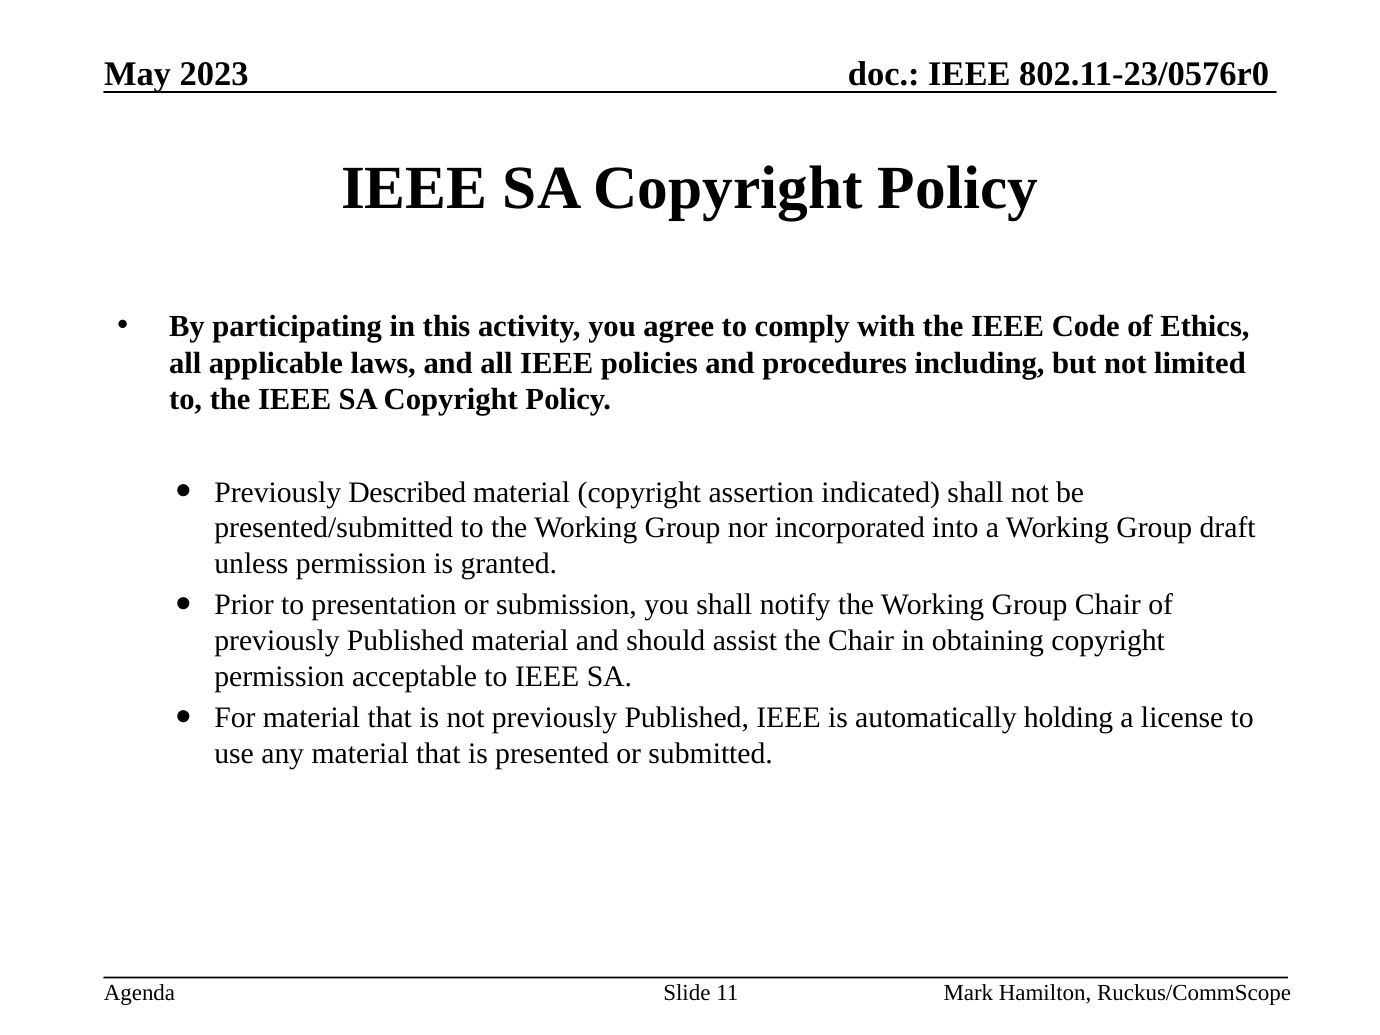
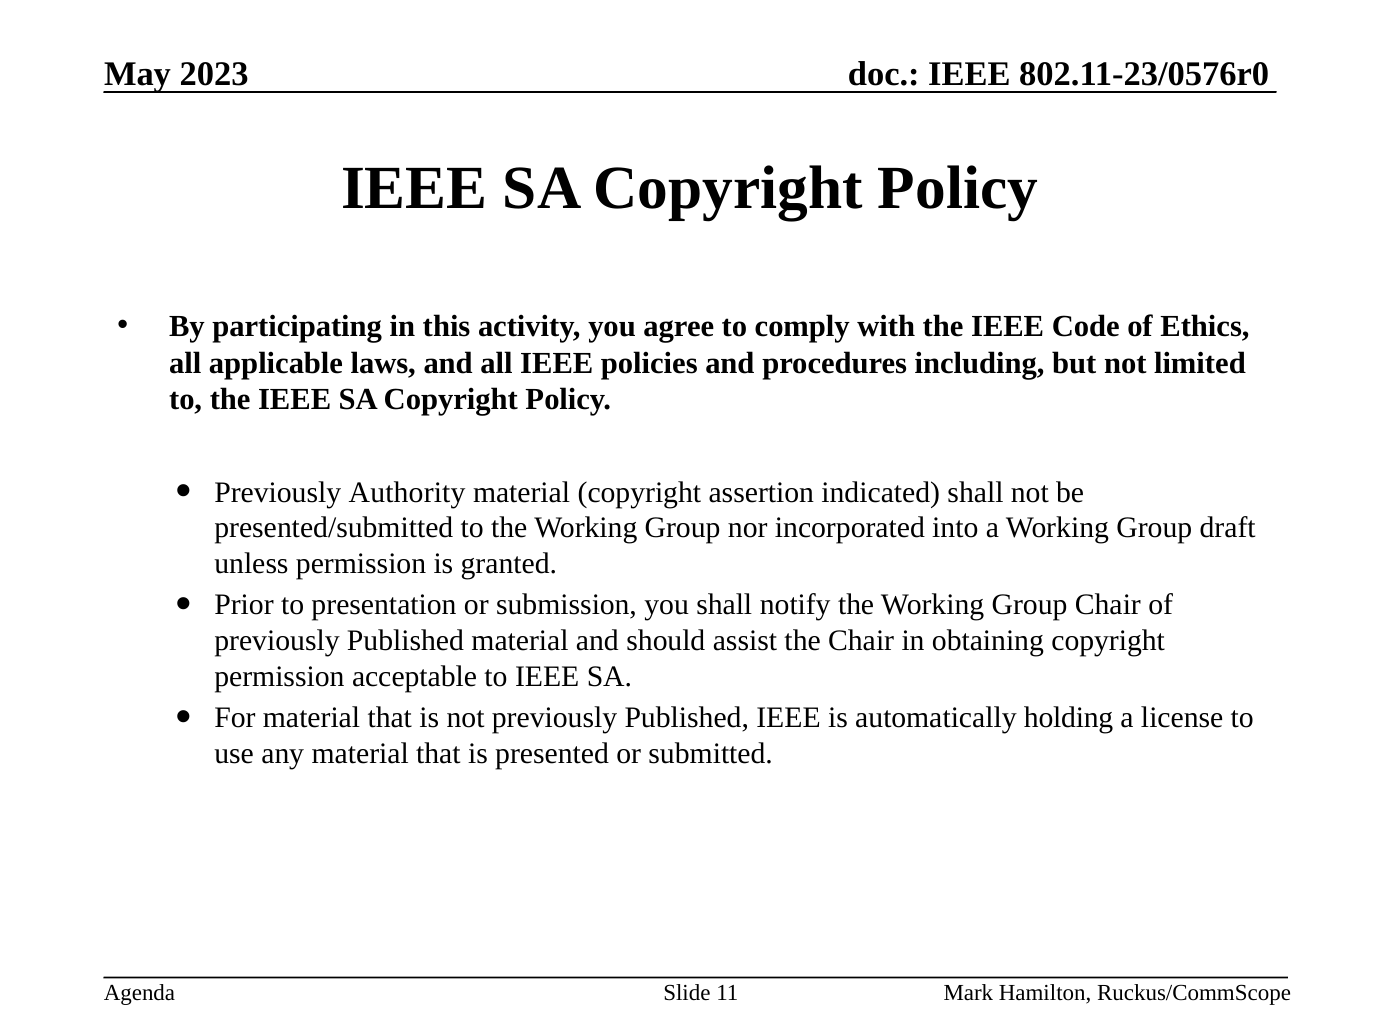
Described: Described -> Authority
